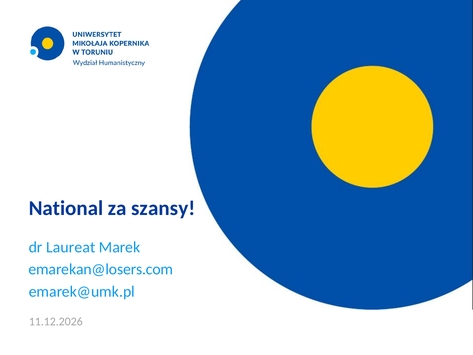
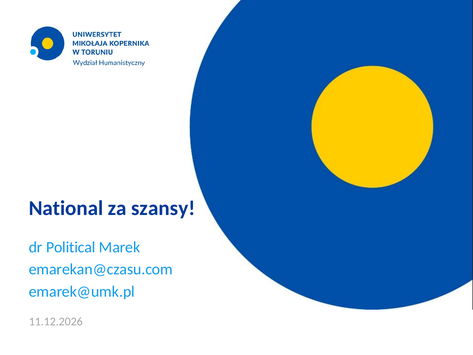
Laureat: Laureat -> Political
emarekan@losers.com: emarekan@losers.com -> emarekan@czasu.com
